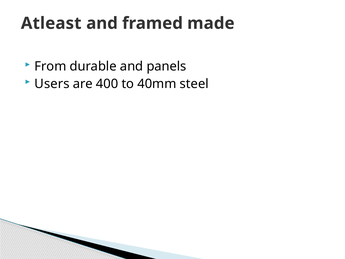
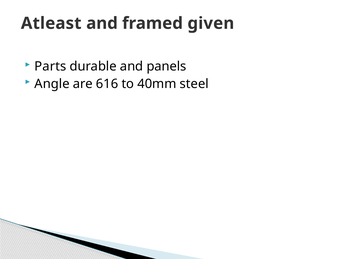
made: made -> given
From: From -> Parts
Users: Users -> Angle
400: 400 -> 616
